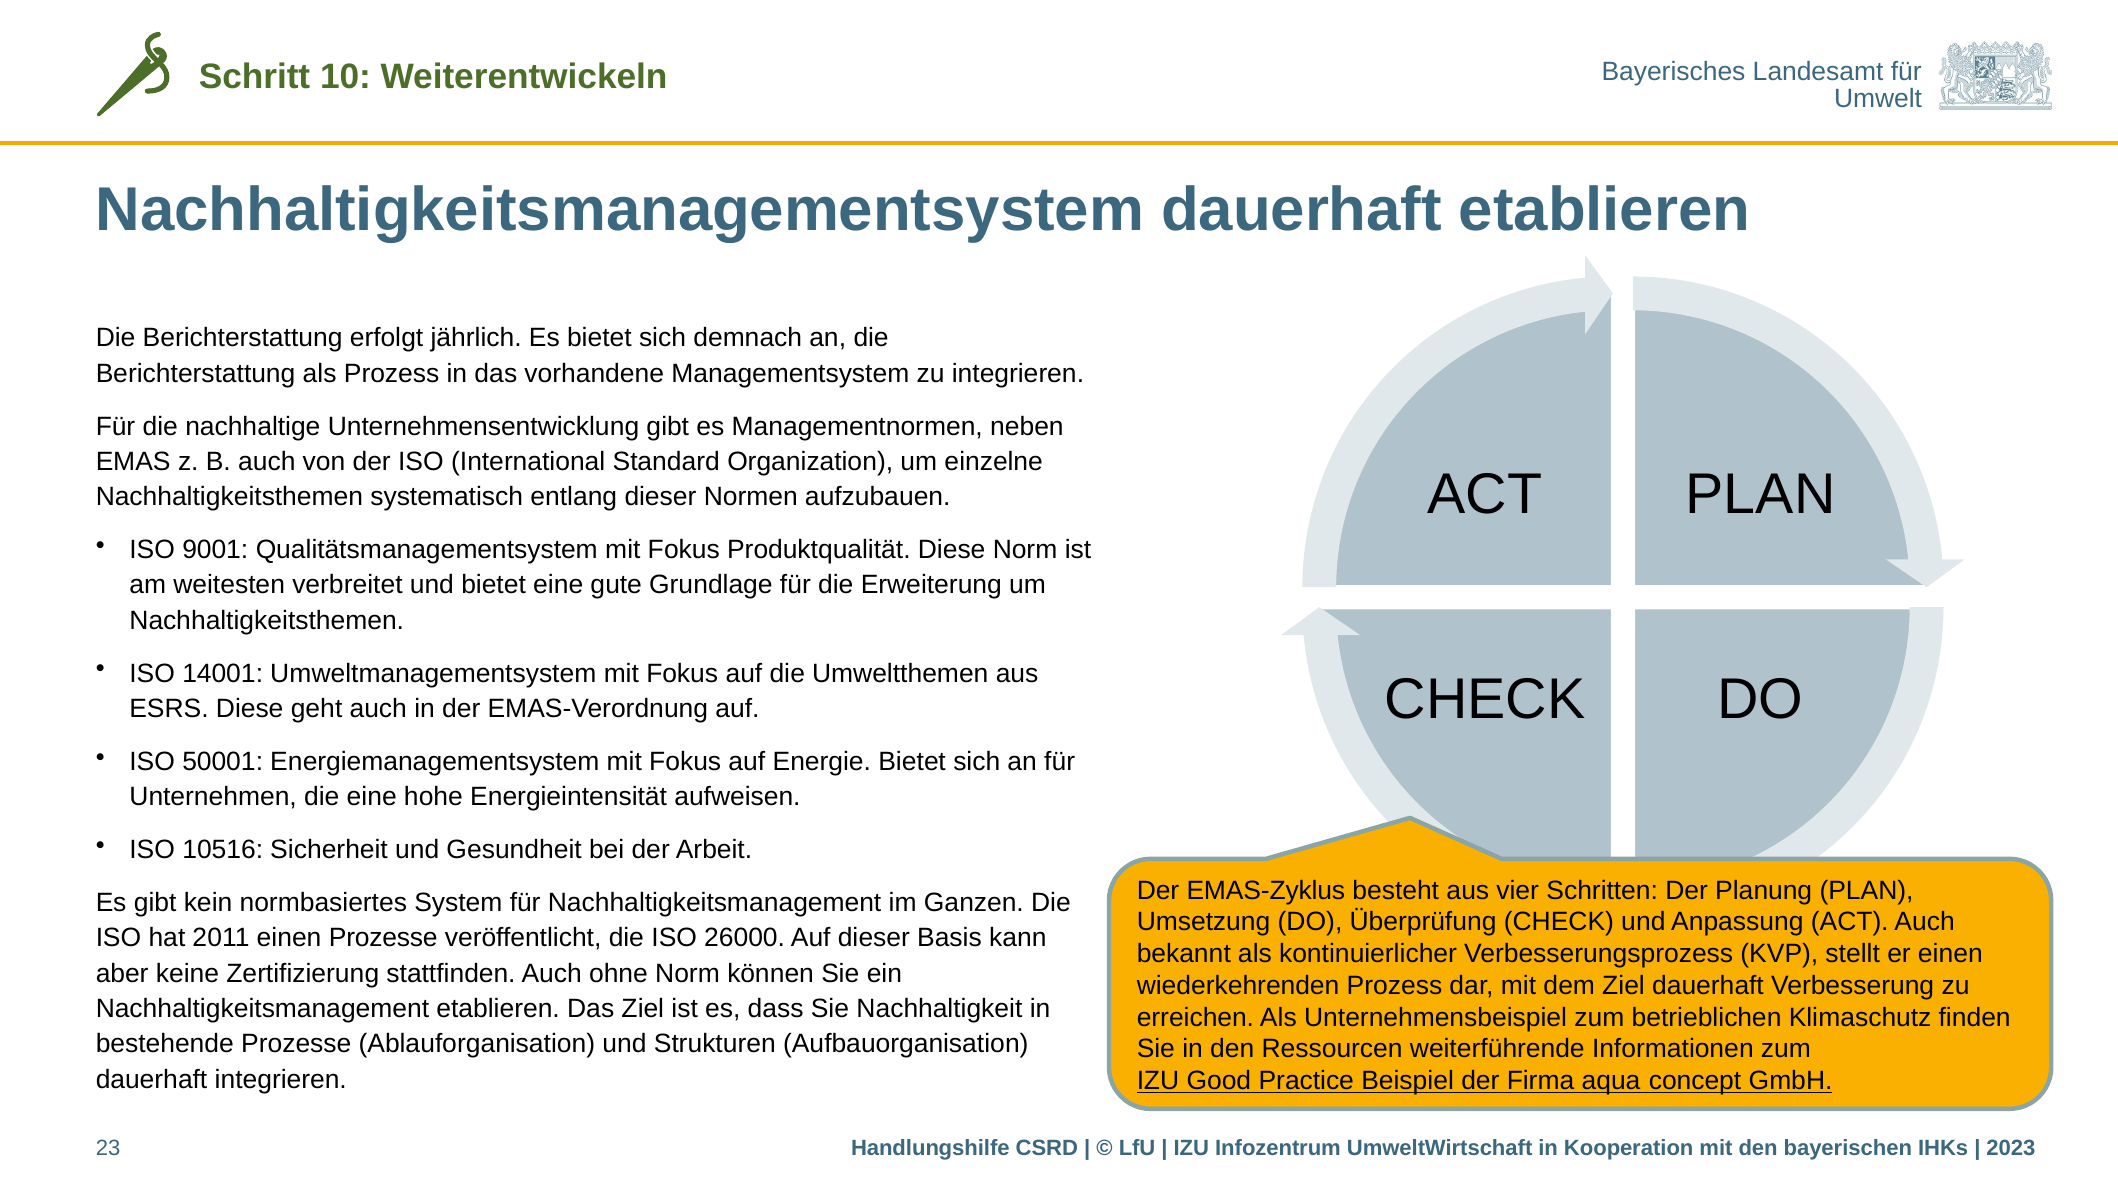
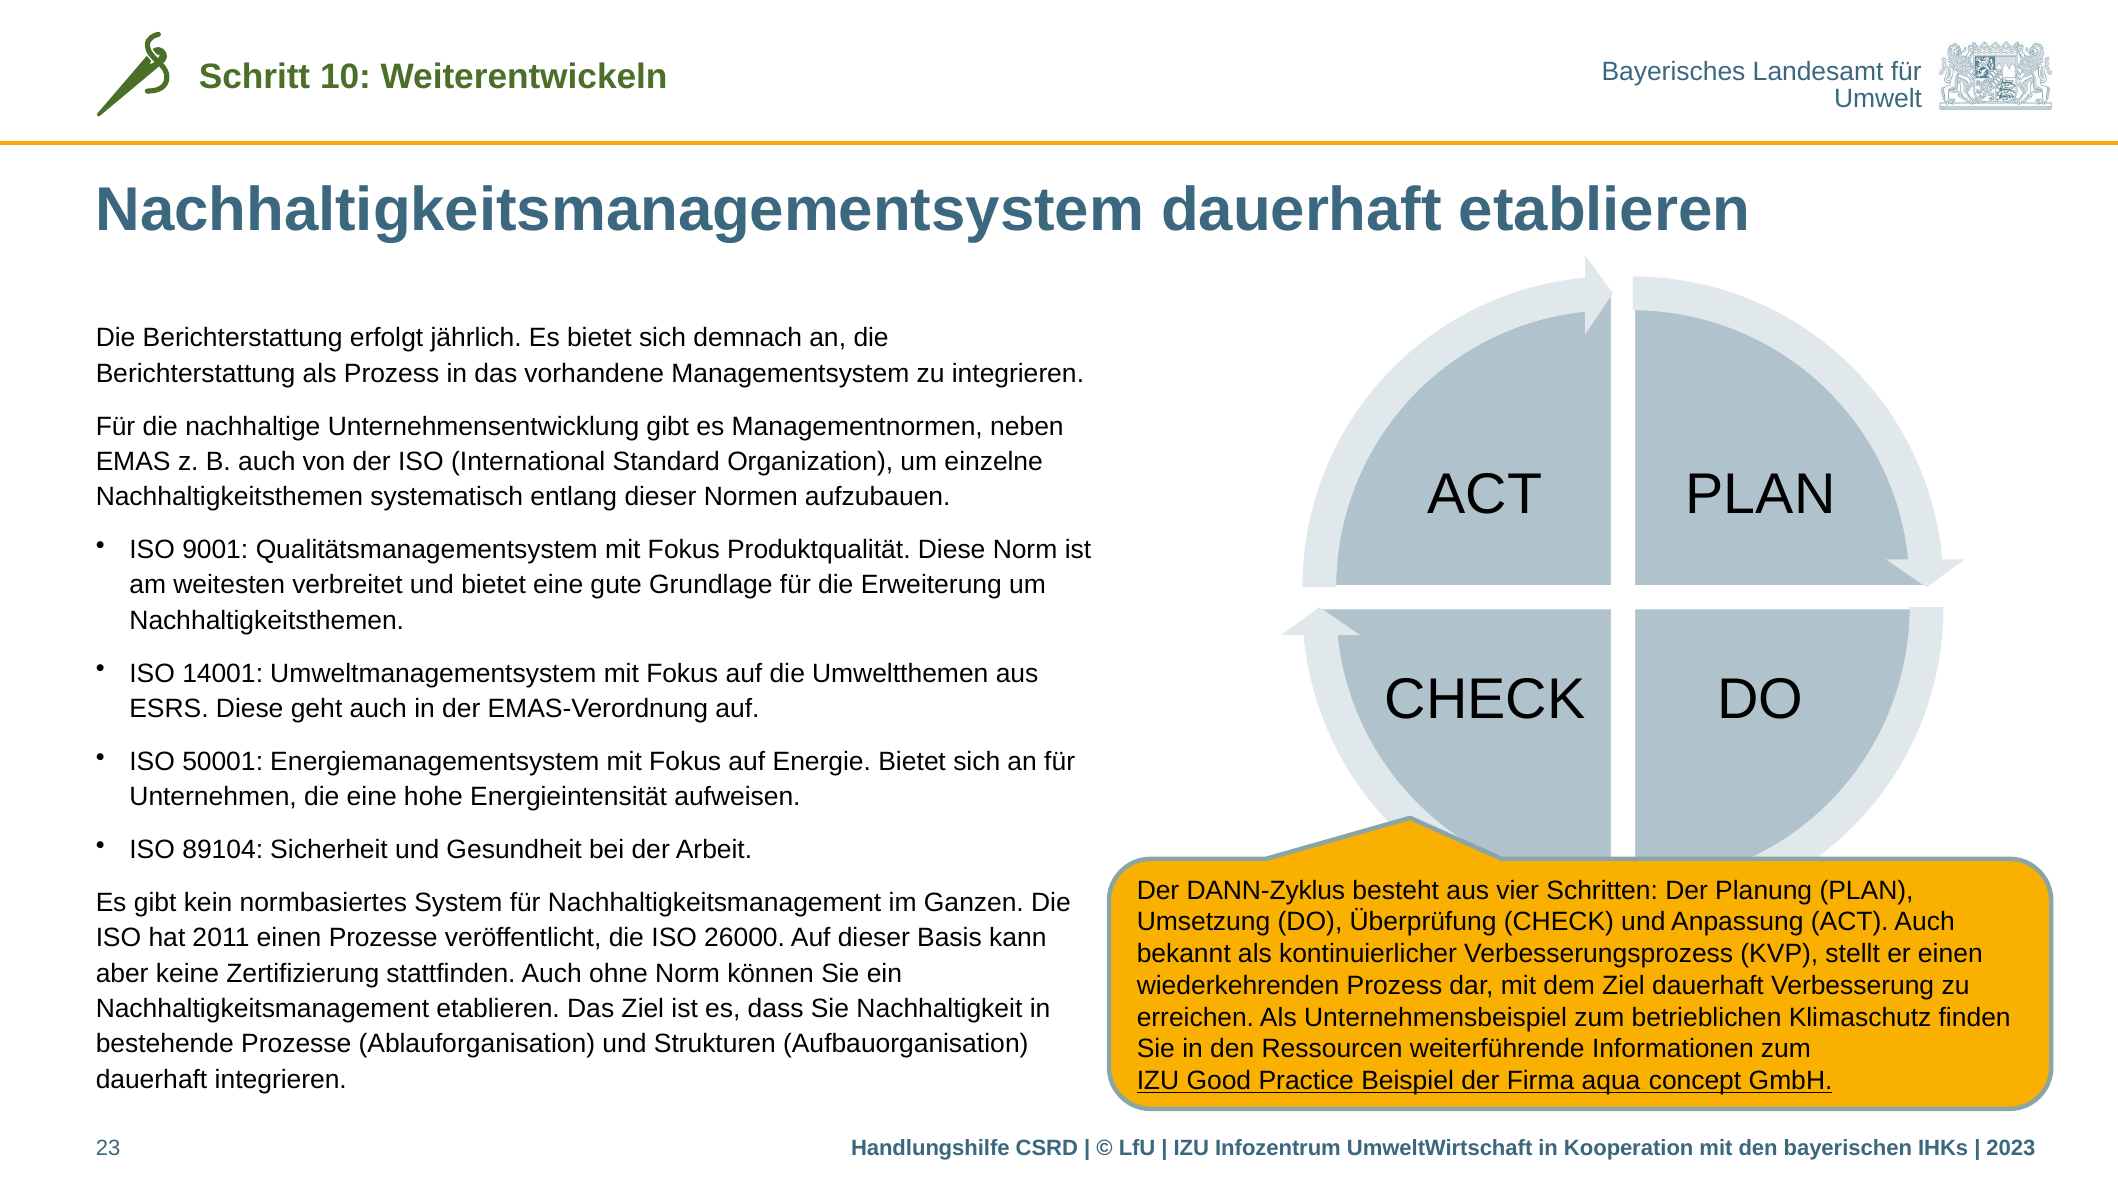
10516: 10516 -> 89104
EMAS-Zyklus: EMAS-Zyklus -> DANN-Zyklus
